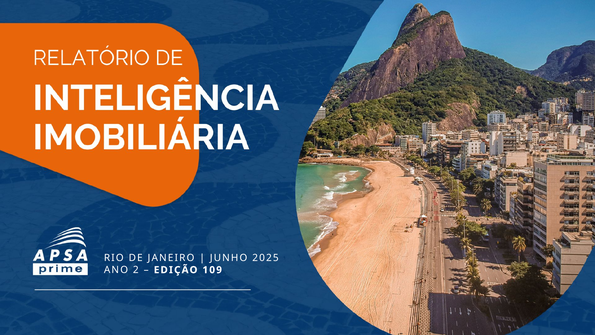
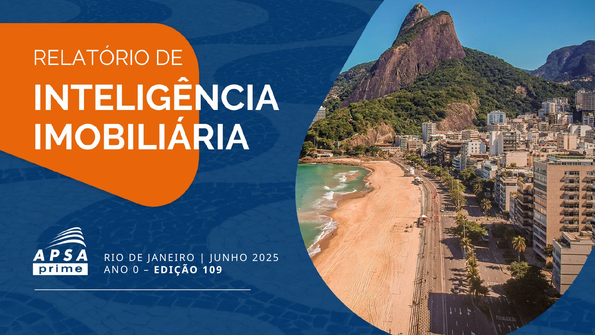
2: 2 -> 0
